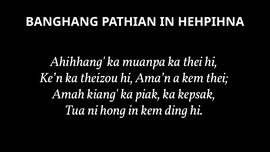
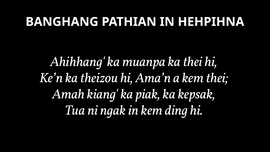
hong: hong -> ngak
